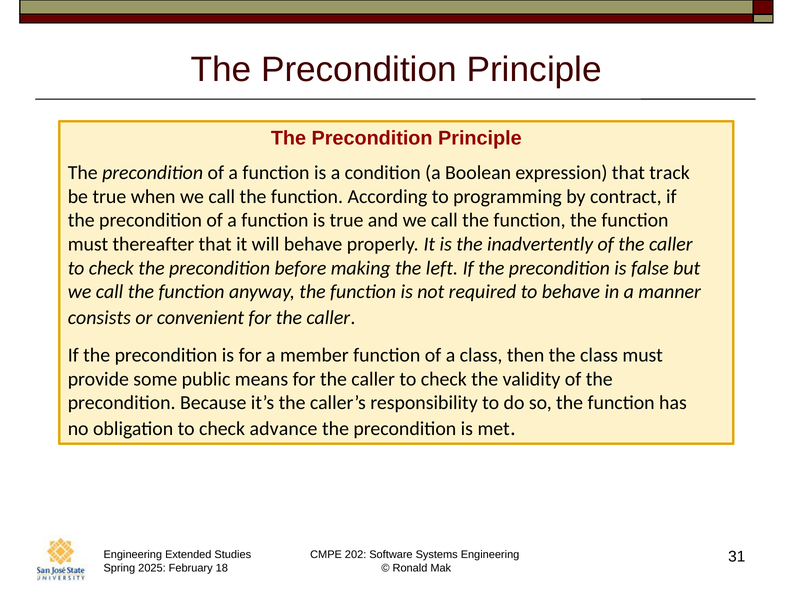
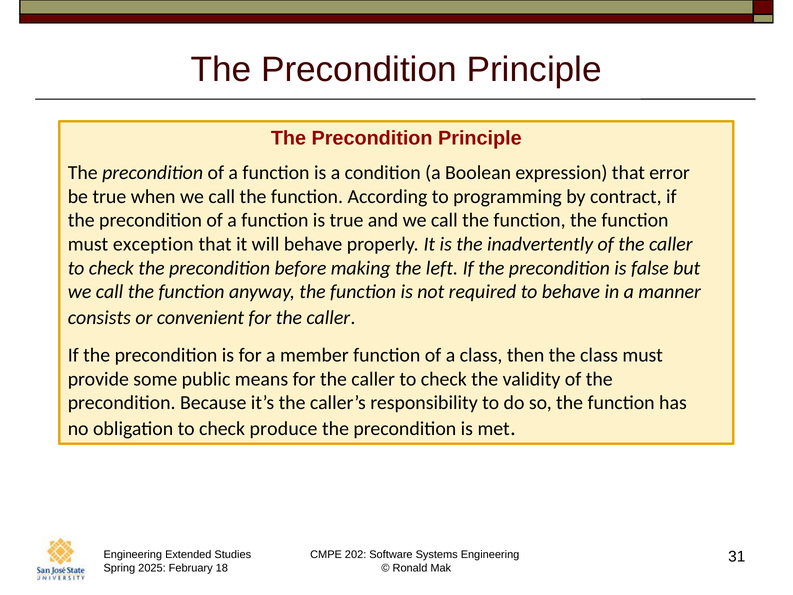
track: track -> error
thereafter: thereafter -> exception
advance: advance -> produce
